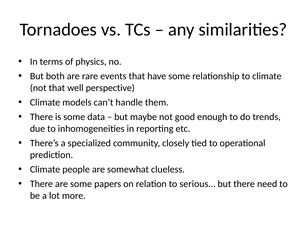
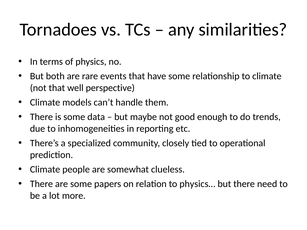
serious…: serious… -> physics…
